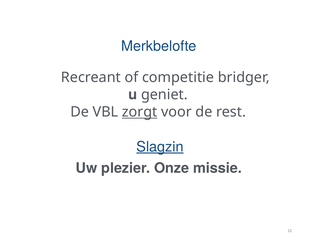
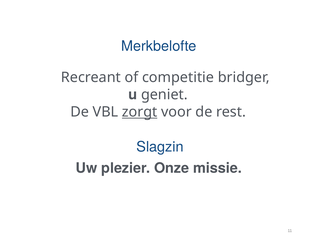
Slagzin underline: present -> none
